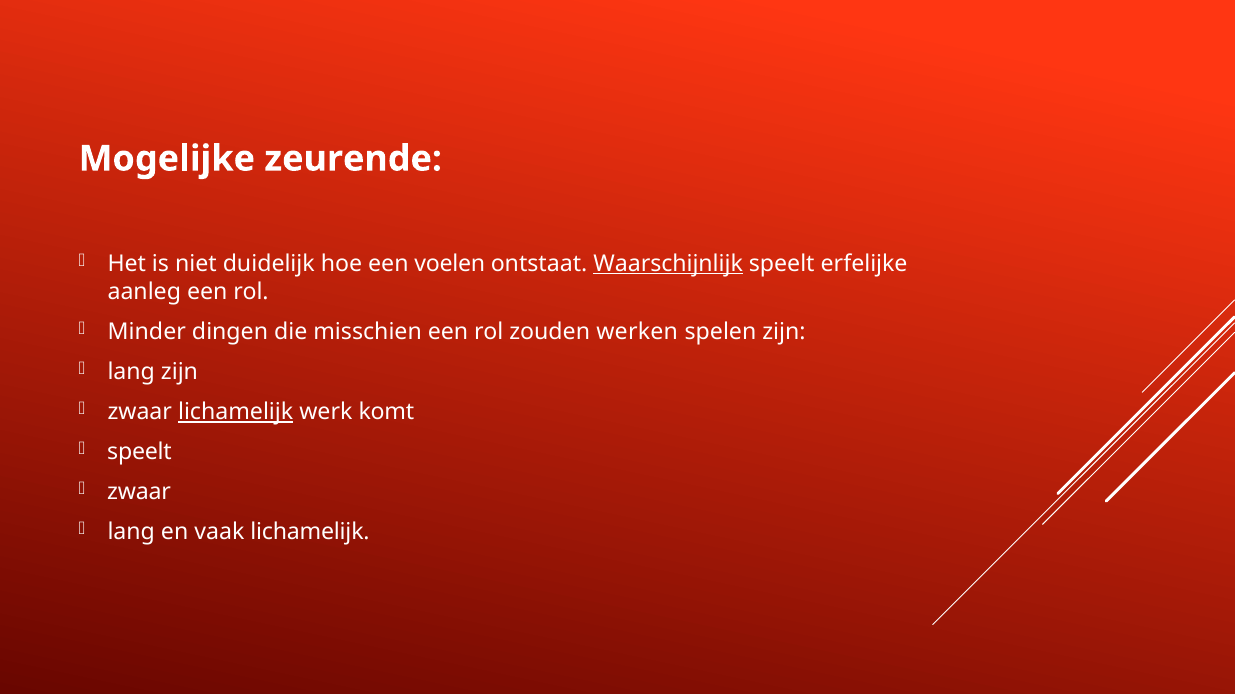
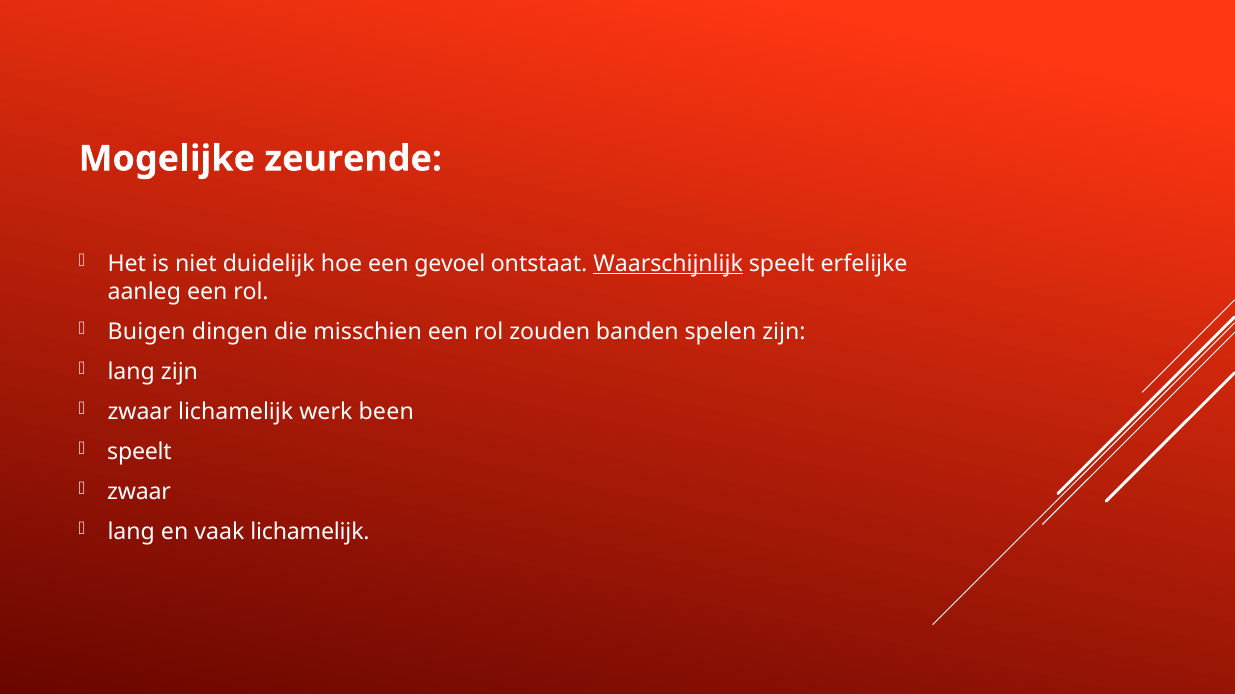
voelen: voelen -> gevoel
Minder: Minder -> Buigen
werken: werken -> banden
lichamelijk at (236, 412) underline: present -> none
komt: komt -> been
